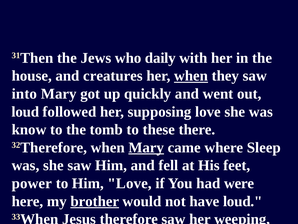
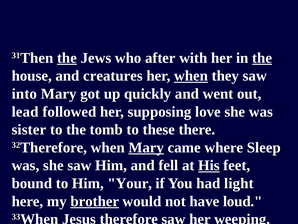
the at (67, 58) underline: none -> present
daily: daily -> after
the at (262, 58) underline: none -> present
loud at (25, 111): loud -> lead
know: know -> sister
His underline: none -> present
power: power -> bound
Him Love: Love -> Your
were: were -> light
